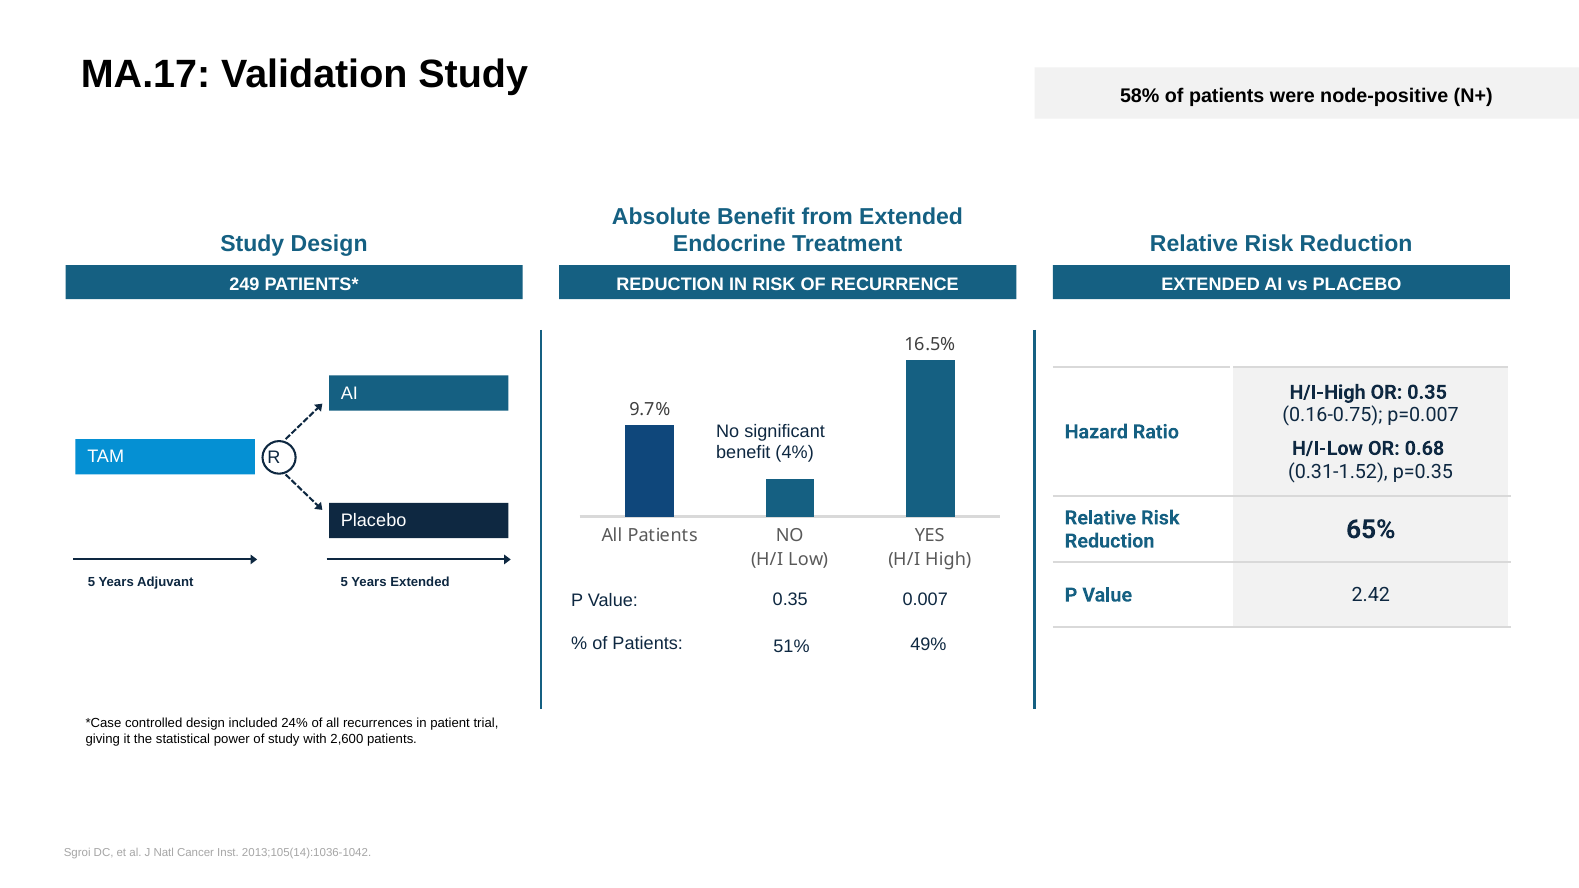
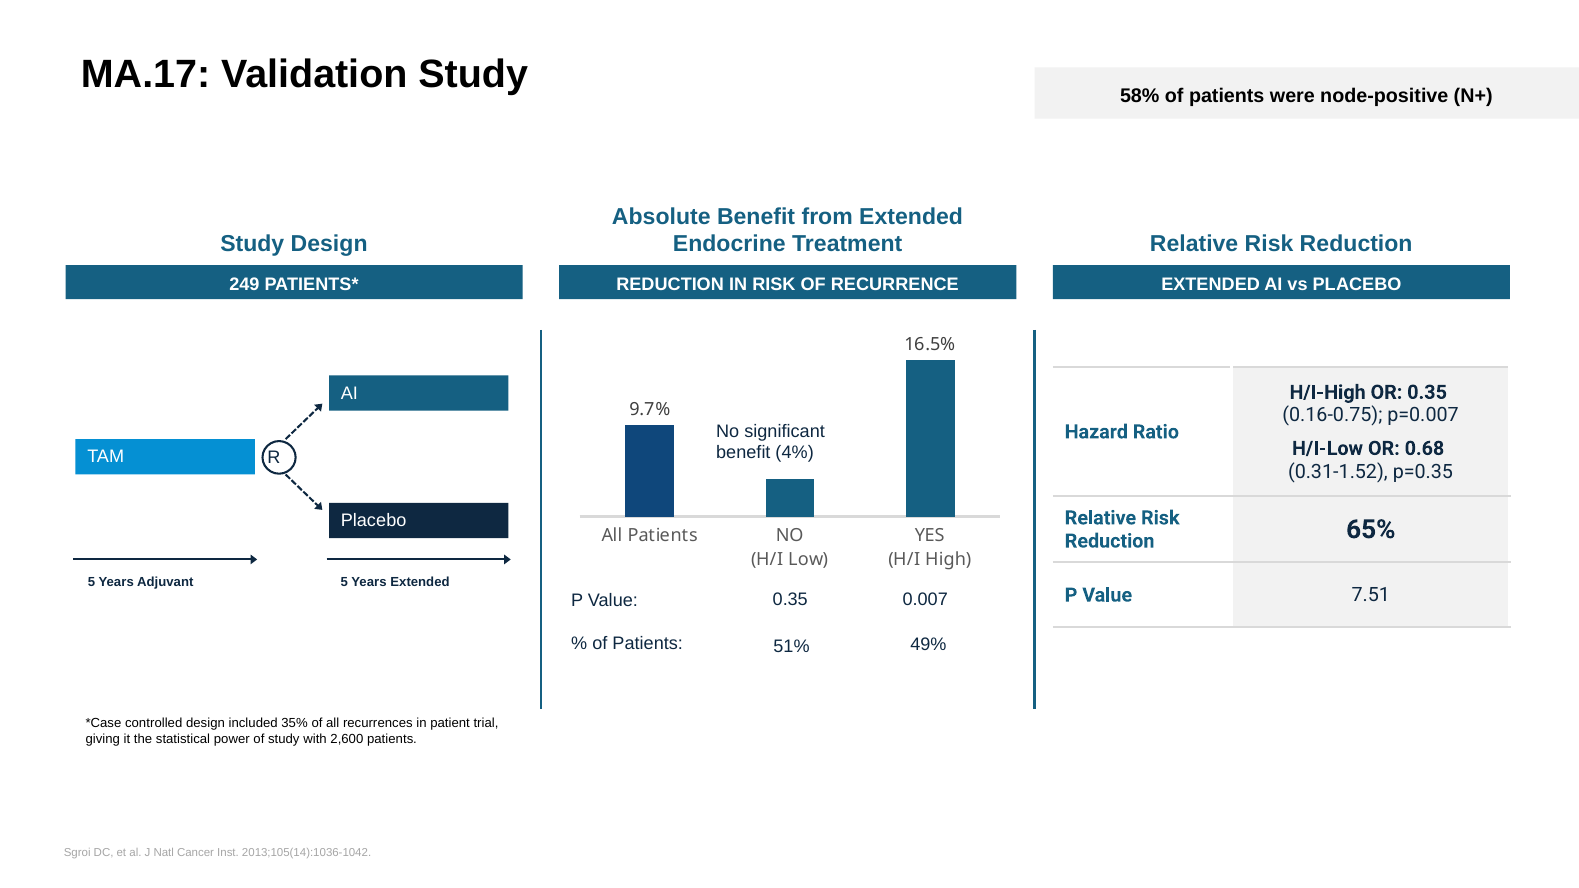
2.42: 2.42 -> 7.51
24%: 24% -> 35%
